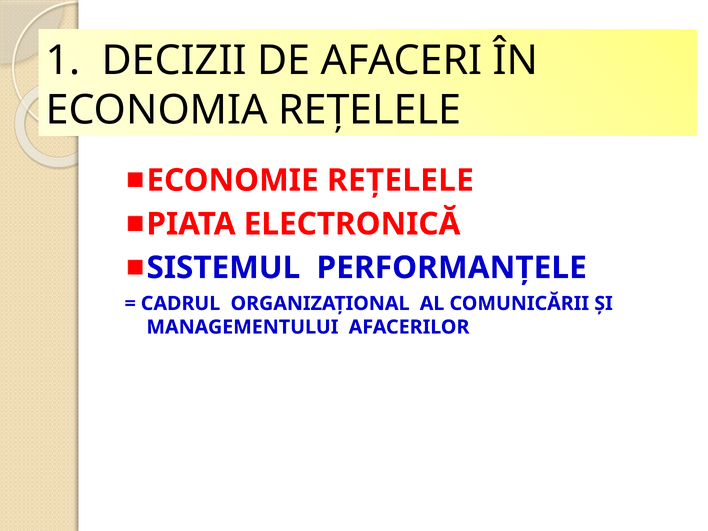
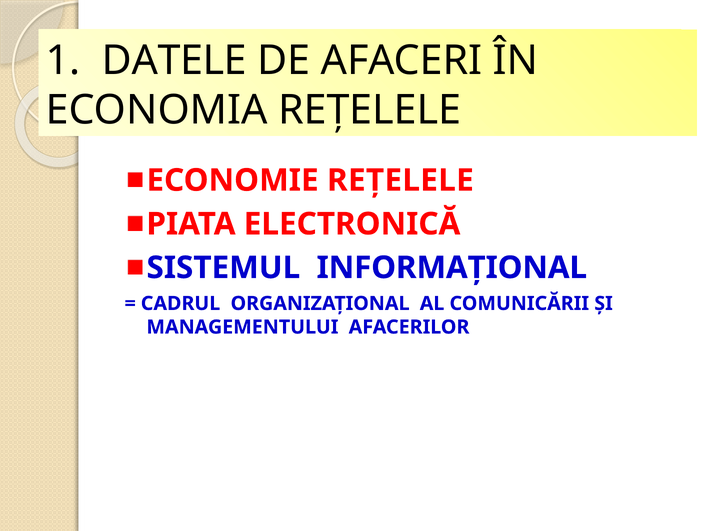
DECIZII: DECIZII -> DATELE
PERFORMANŢELE: PERFORMANŢELE -> INFORMAŢIONAL
